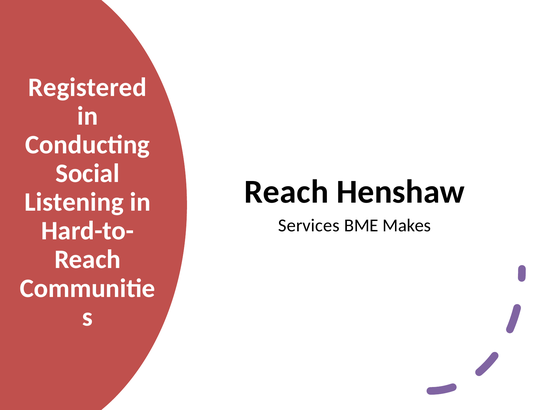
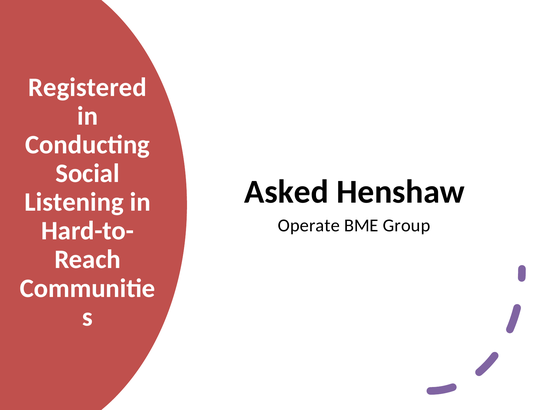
Reach at (286, 192): Reach -> Asked
Services: Services -> Operate
Makes: Makes -> Group
